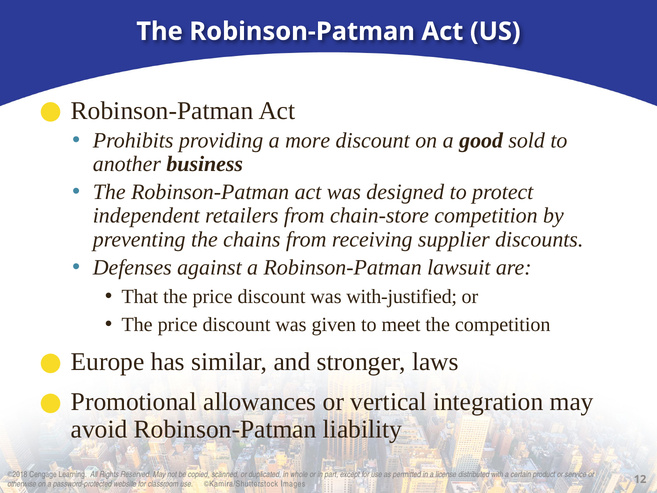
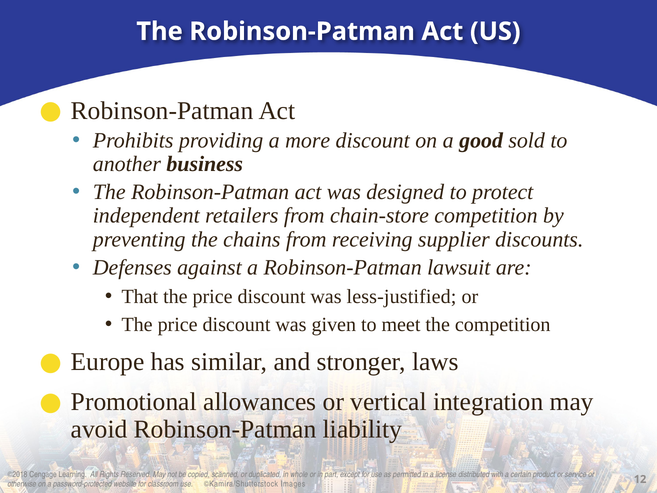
with-justified: with-justified -> less-justified
